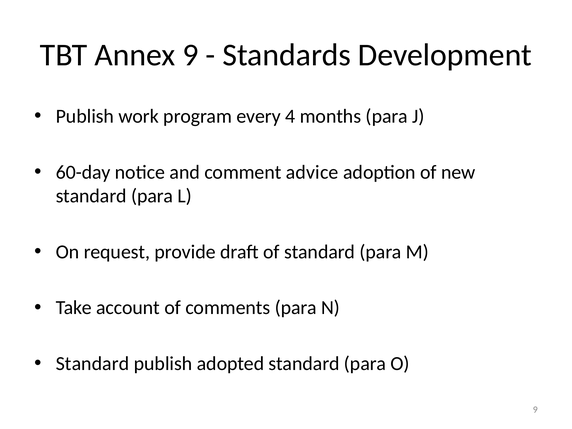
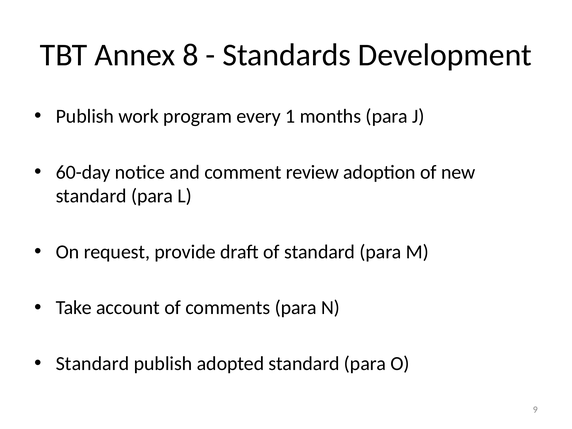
Annex 9: 9 -> 8
4: 4 -> 1
advice: advice -> review
